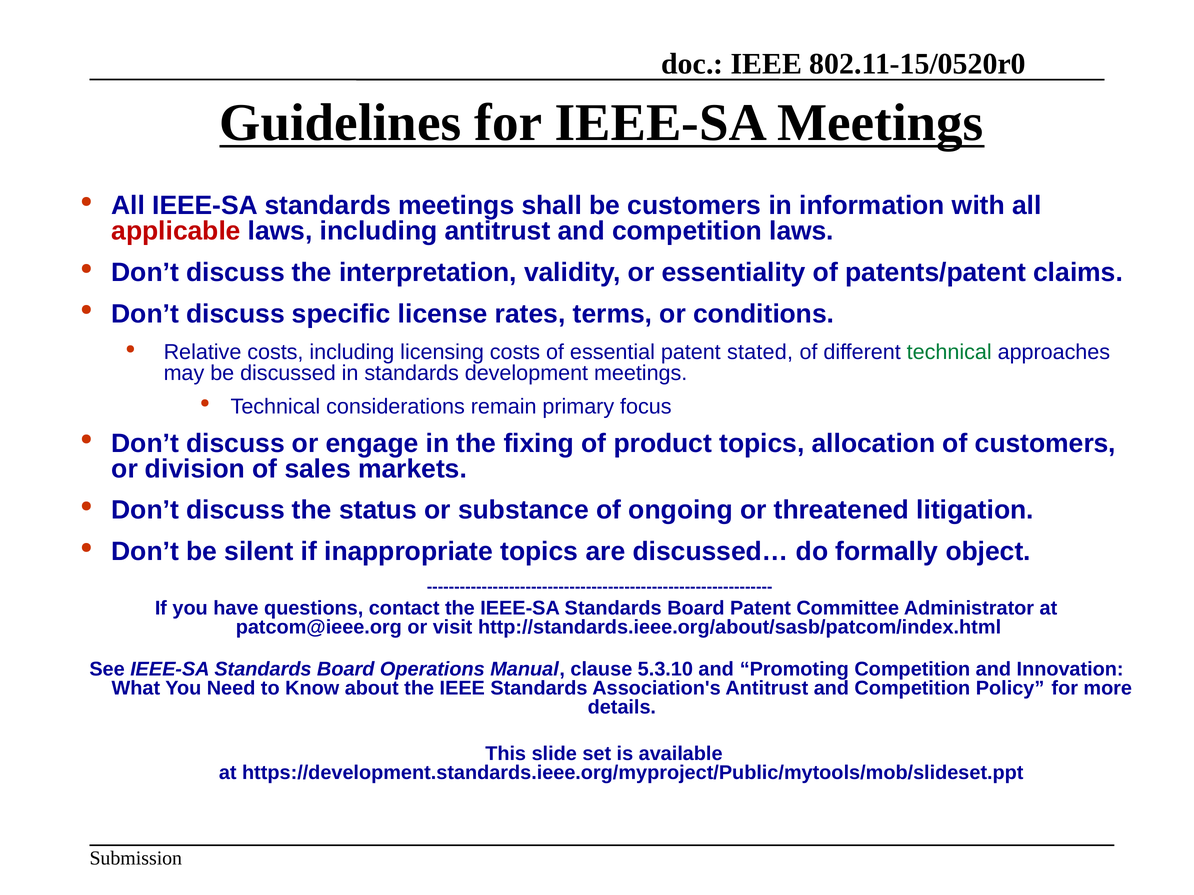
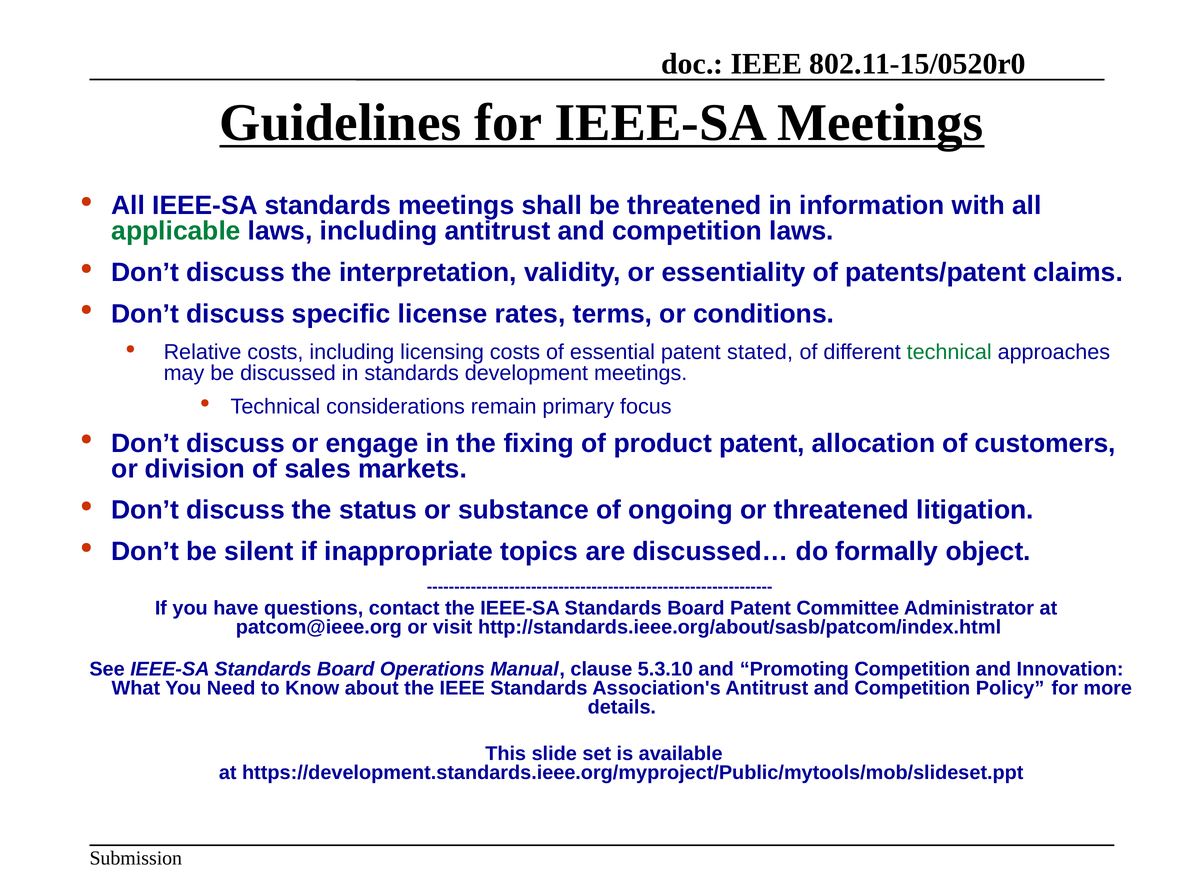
be customers: customers -> threatened
applicable colour: red -> green
product topics: topics -> patent
